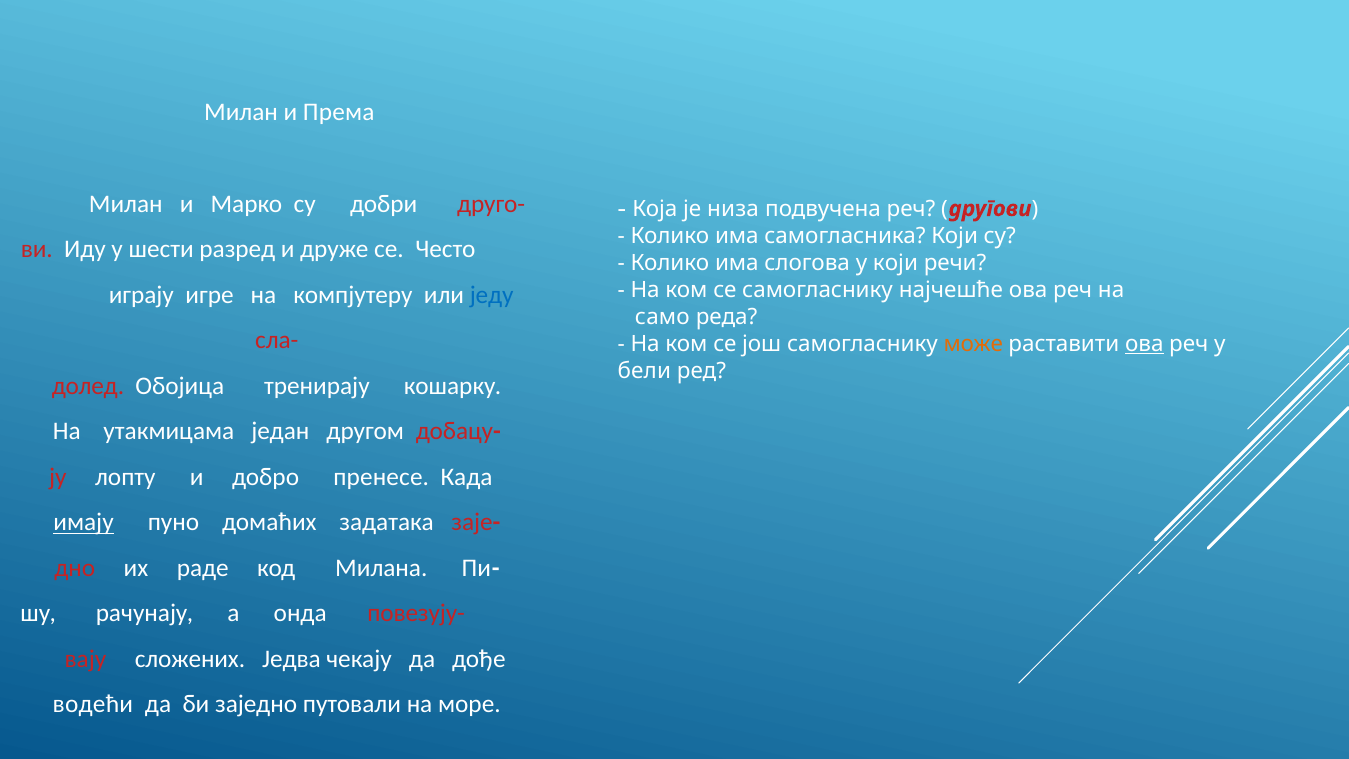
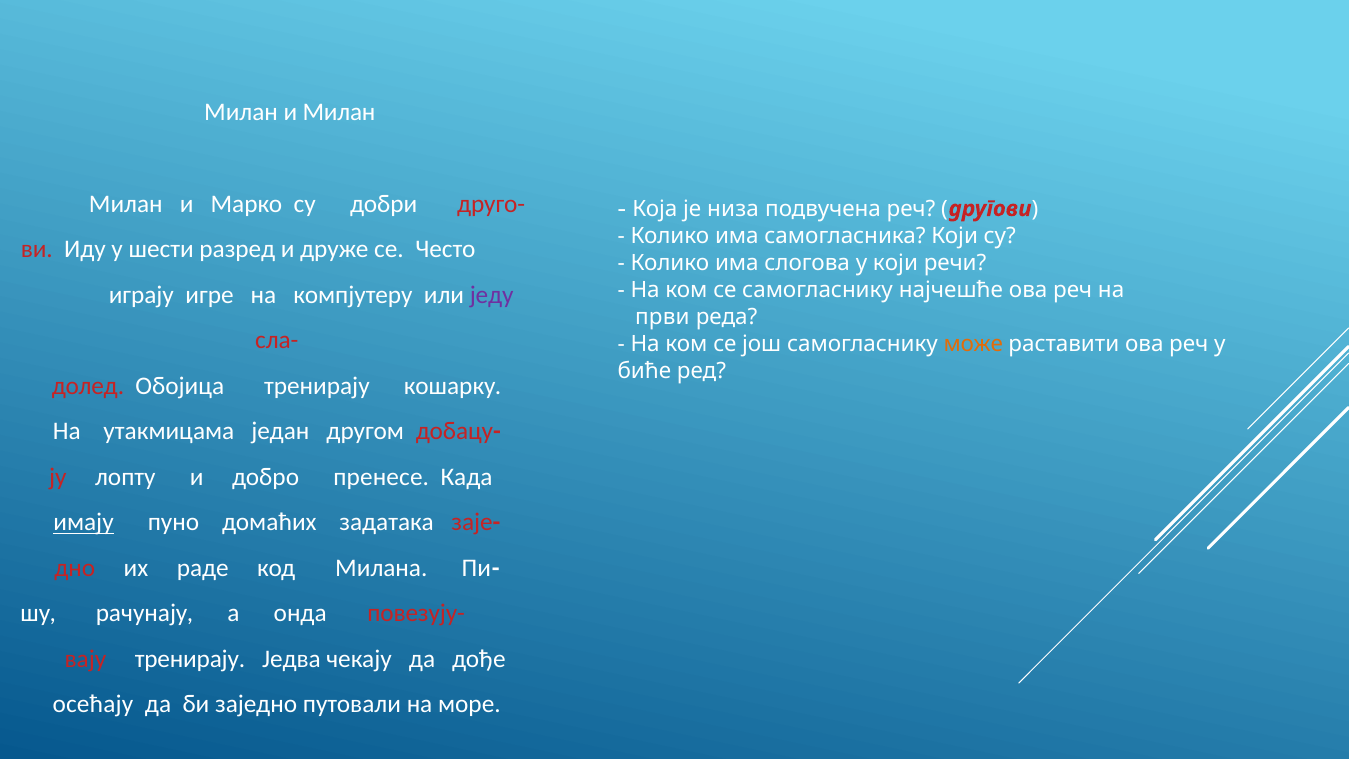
и Према: Према -> Милан
једу colour: blue -> purple
само: само -> први
ова at (1144, 344) underline: present -> none
бели: бели -> биће
вају сложених: сложених -> тренирају
водећи: водећи -> осећају
